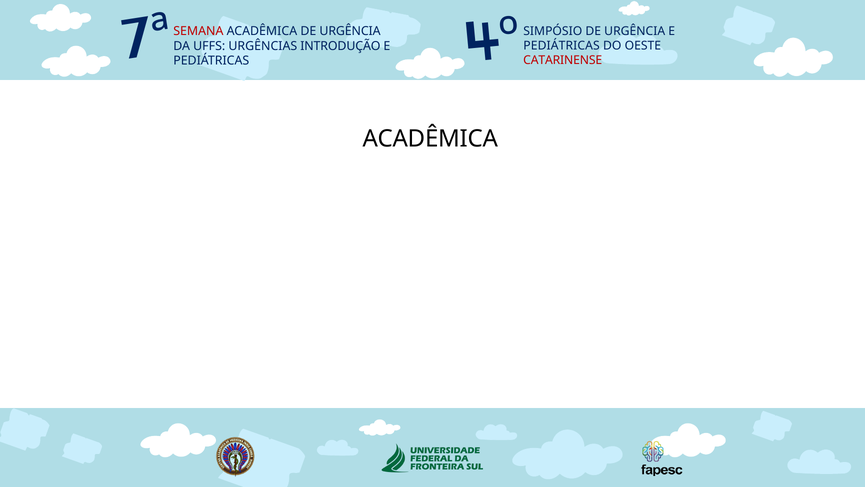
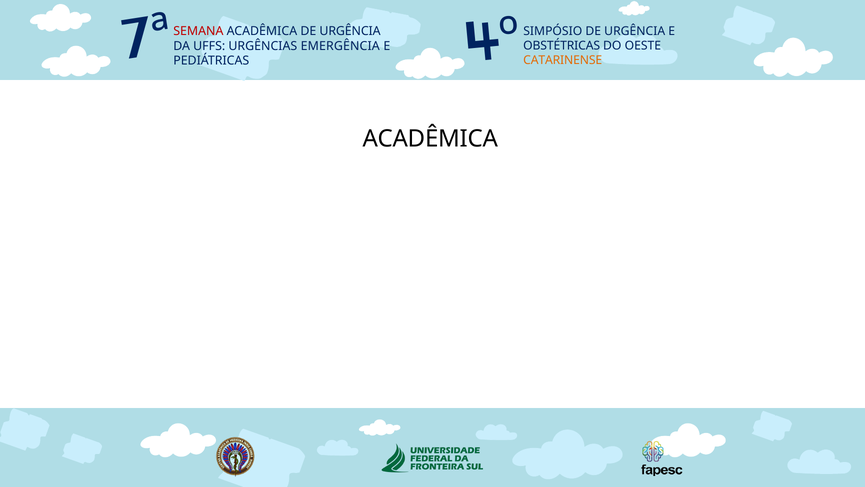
PEDIÁTRICAS at (562, 46): PEDIÁTRICAS -> OBSTÉTRICAS
INTRODUÇÃO: INTRODUÇÃO -> EMERGÊNCIA
CATARINENSE colour: red -> orange
